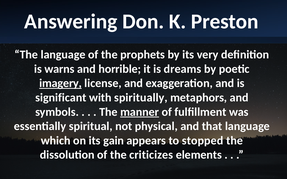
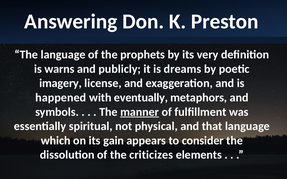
horrible: horrible -> publicly
imagery underline: present -> none
significant: significant -> happened
spiritually: spiritually -> eventually
stopped: stopped -> consider
